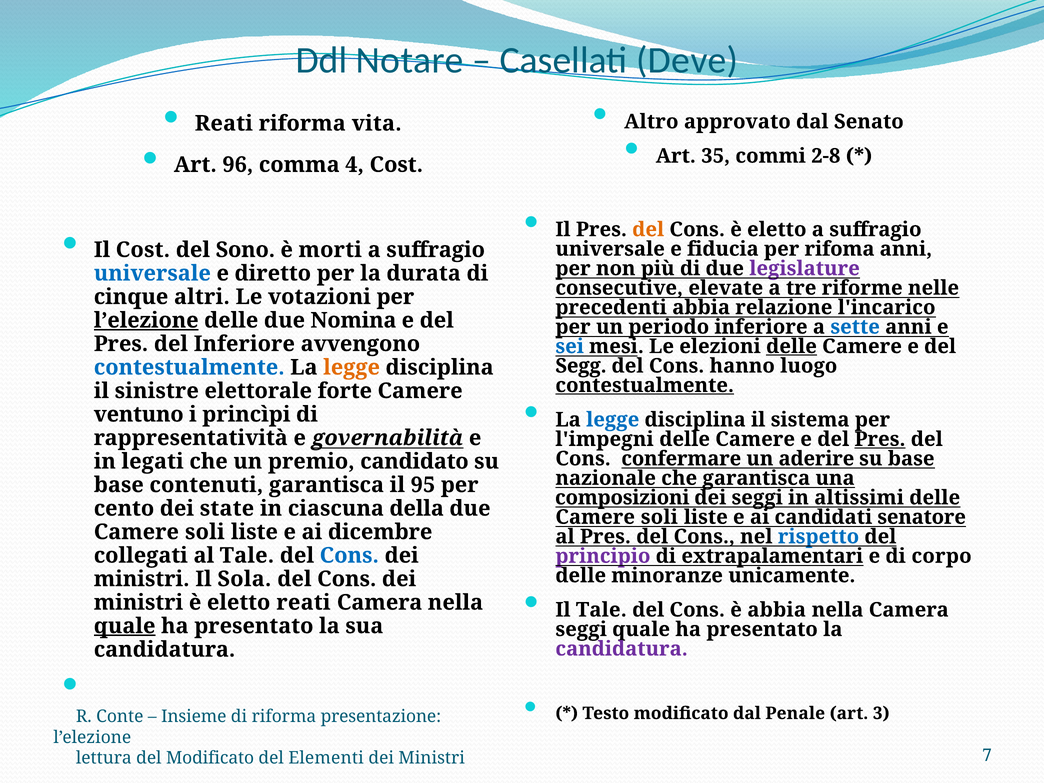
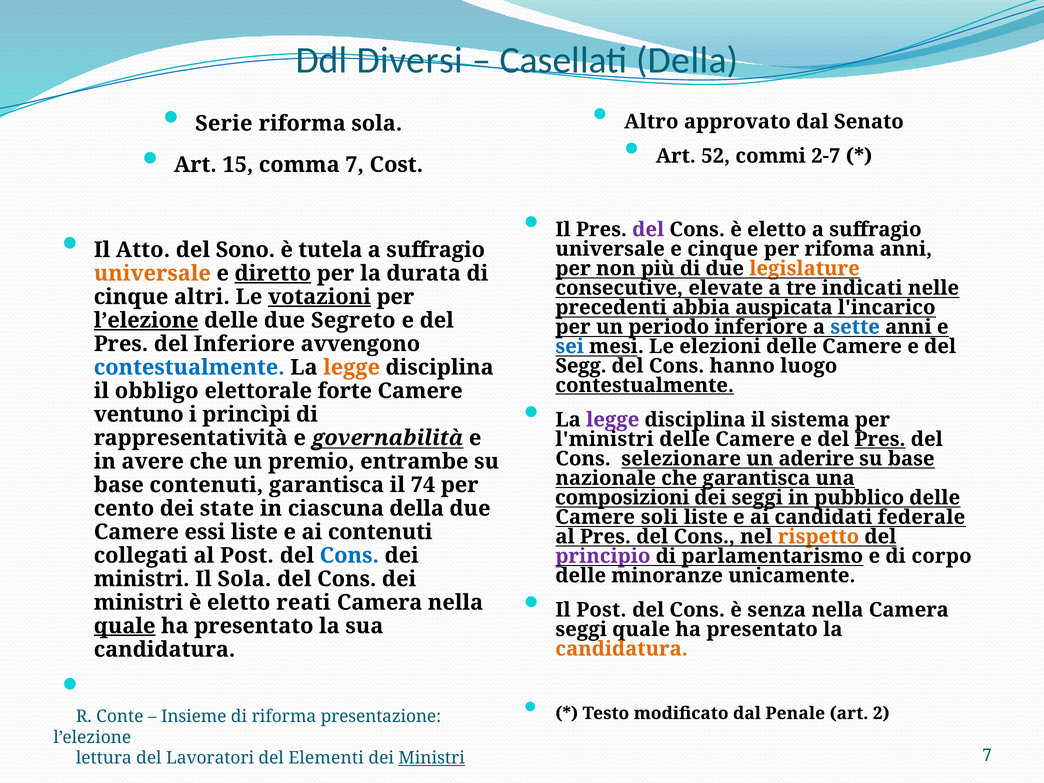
Notare: Notare -> Diversi
Casellati Deve: Deve -> Della
Reati at (224, 123): Reati -> Serie
riforma vita: vita -> sola
35: 35 -> 52
2-8: 2-8 -> 2-7
96: 96 -> 15
comma 4: 4 -> 7
del at (648, 230) colour: orange -> purple
Il Cost: Cost -> Atto
morti: morti -> tutela
e fiducia: fiducia -> cinque
legislature colour: purple -> orange
universale at (152, 273) colour: blue -> orange
diretto underline: none -> present
riforme: riforme -> indicati
votazioni underline: none -> present
relazione: relazione -> auspicata
Nomina: Nomina -> Segreto
delle at (791, 346) underline: present -> none
sinistre: sinistre -> obbligo
legge at (613, 420) colour: blue -> purple
l'impegni: l'impegni -> l'ministri
confermare: confermare -> selezionare
legati: legati -> avere
candidato: candidato -> entrambe
95: 95 -> 74
altissimi: altissimi -> pubblico
senatore: senatore -> federale
soli at (205, 532): soli -> essi
ai dicembre: dicembre -> contenuti
rispetto colour: blue -> orange
al Tale: Tale -> Post
extrapalamentari: extrapalamentari -> parlamentarismo
Il Tale: Tale -> Post
è abbia: abbia -> senza
candidatura at (622, 649) colour: purple -> orange
3: 3 -> 2
del Modificato: Modificato -> Lavoratori
Ministri at (432, 758) underline: none -> present
